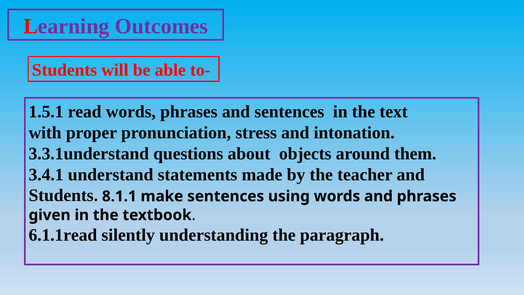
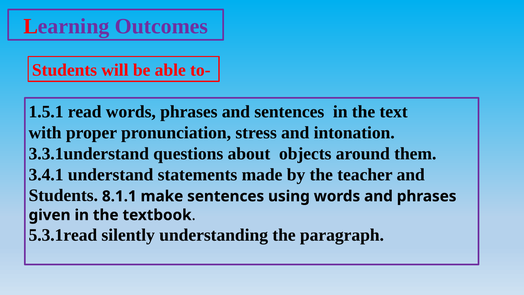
6.1.1read: 6.1.1read -> 5.3.1read
